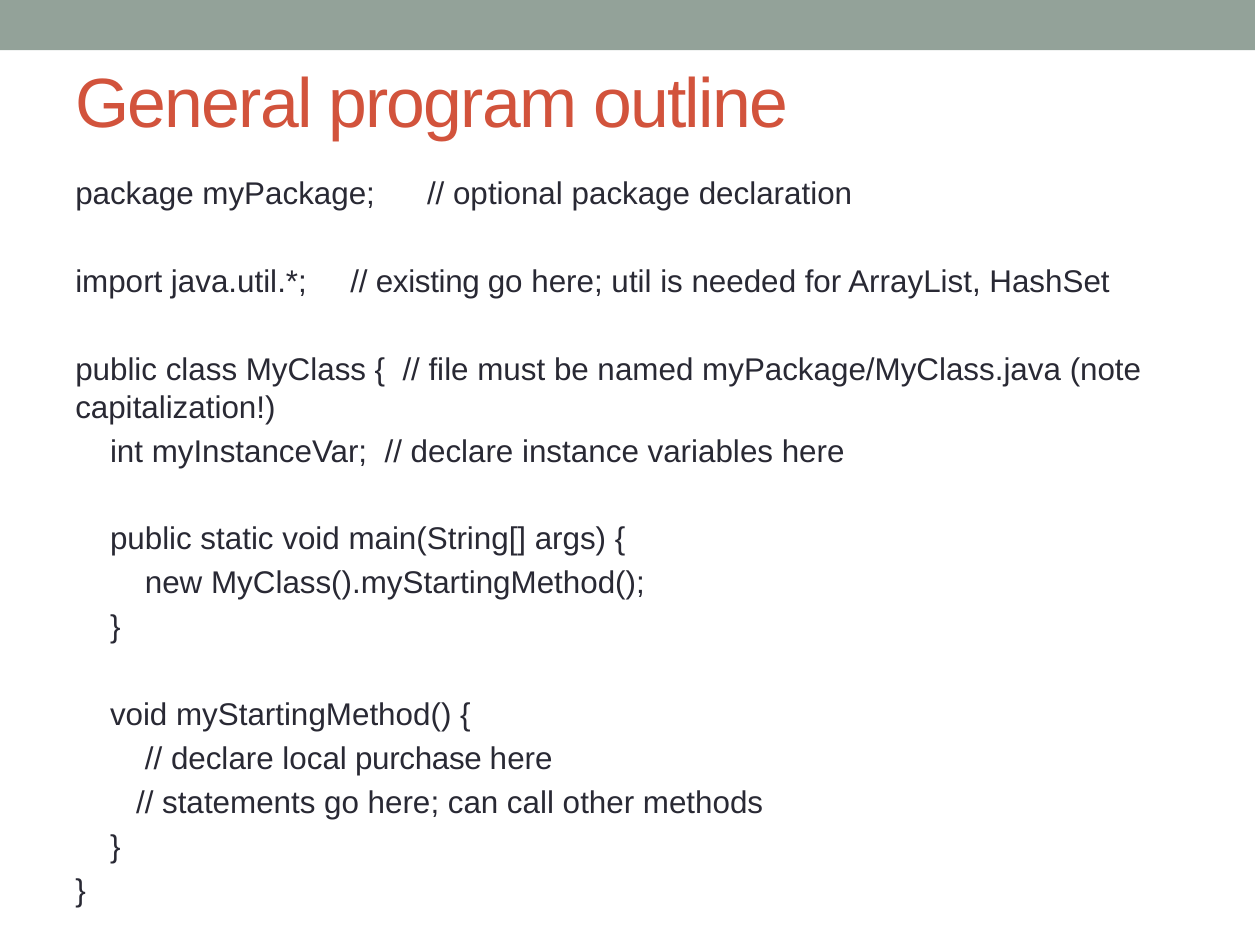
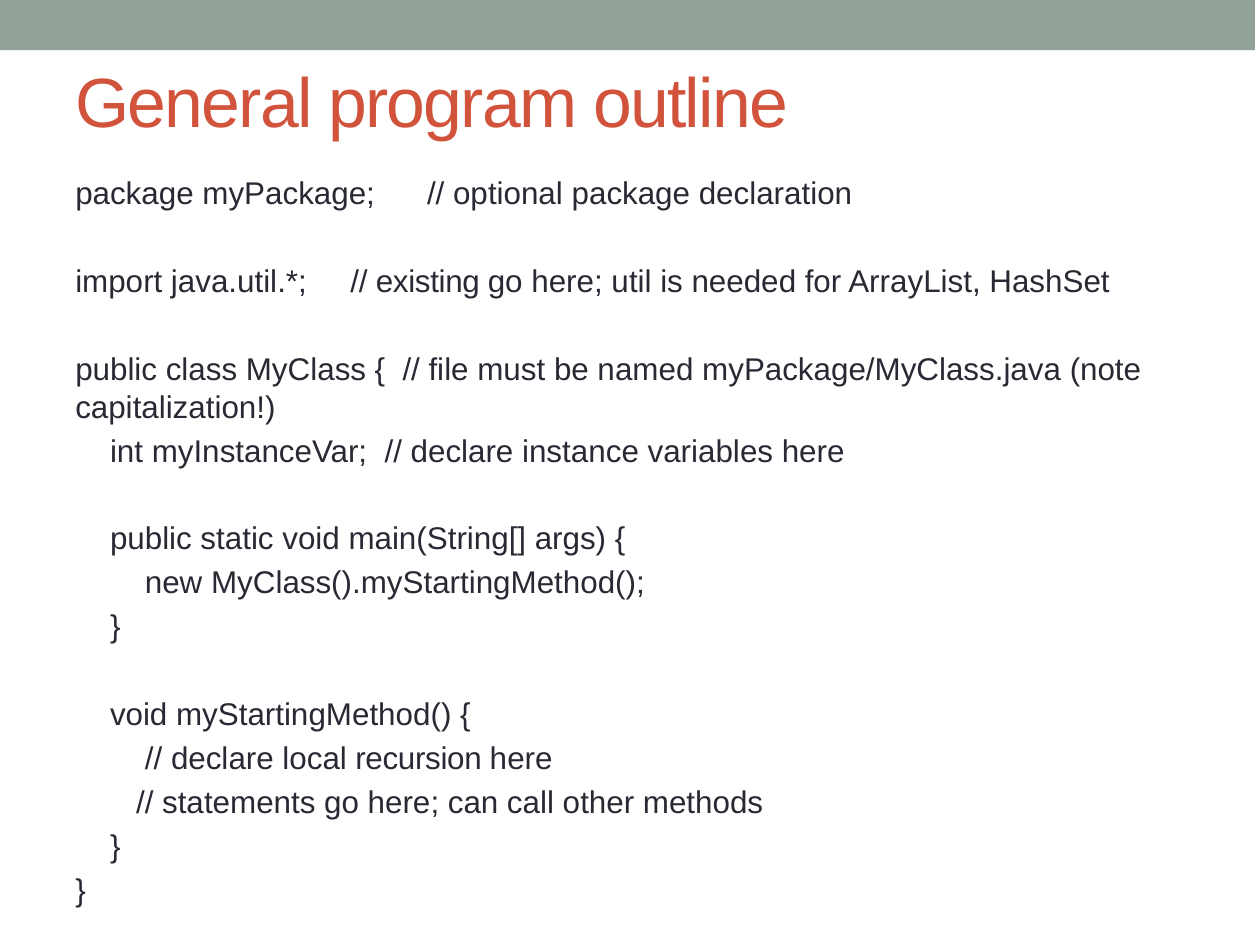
purchase: purchase -> recursion
